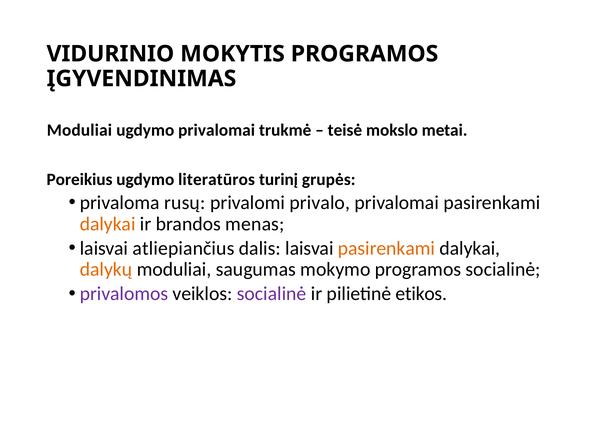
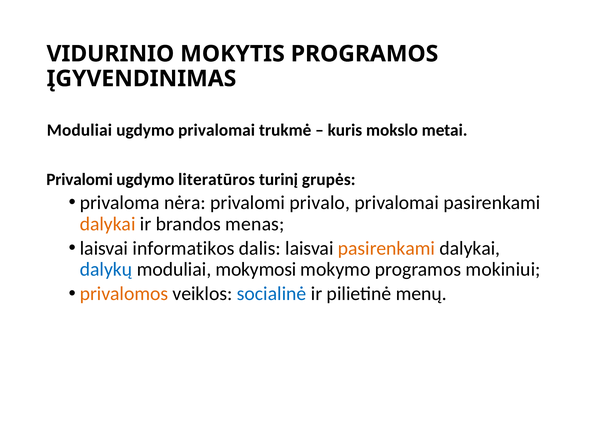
teisė: teisė -> kuris
Poreikius at (79, 180): Poreikius -> Privalomi
rusų: rusų -> nėra
atliepiančius: atliepiančius -> informatikos
dalykų colour: orange -> blue
saugumas: saugumas -> mokymosi
programos socialinė: socialinė -> mokiniui
privalomos colour: purple -> orange
socialinė at (272, 294) colour: purple -> blue
etikos: etikos -> menų
